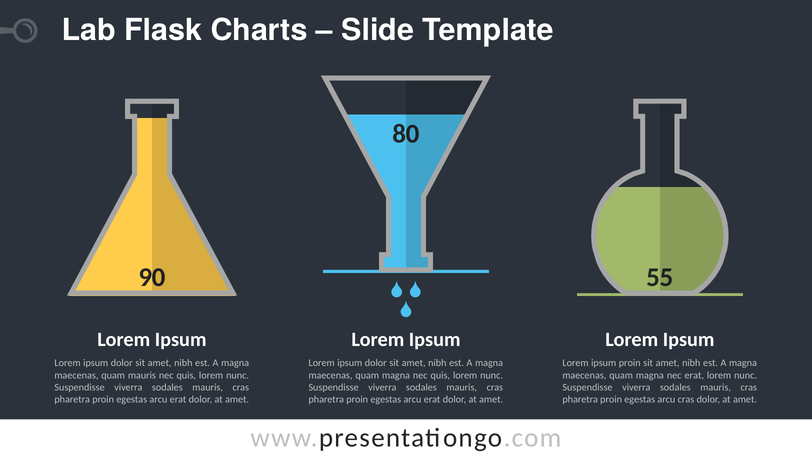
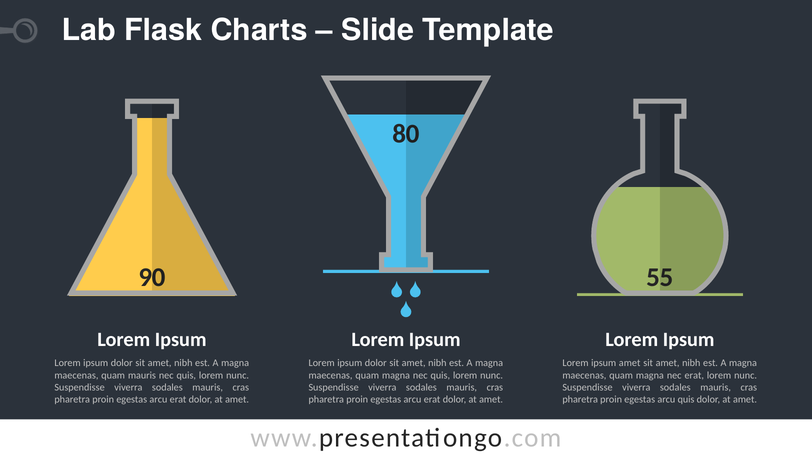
ipsum proin: proin -> amet
arcu cras: cras -> quis
